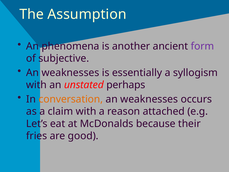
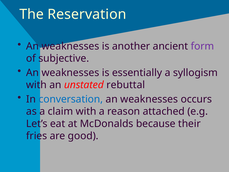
Assumption: Assumption -> Reservation
phenomena at (70, 46): phenomena -> weaknesses
perhaps: perhaps -> rebuttal
conversation colour: orange -> blue
